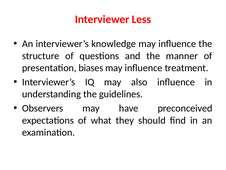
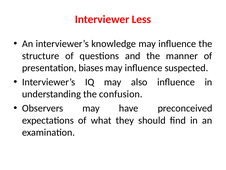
treatment: treatment -> suspected
guidelines: guidelines -> confusion
